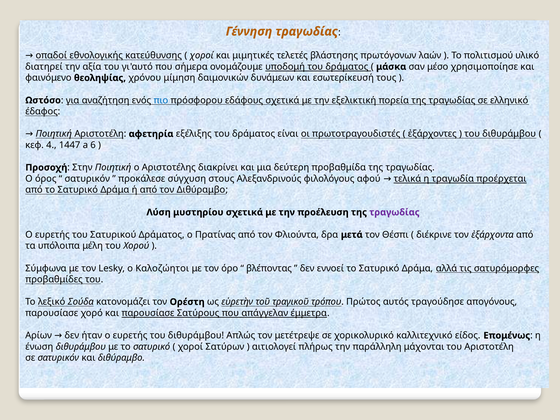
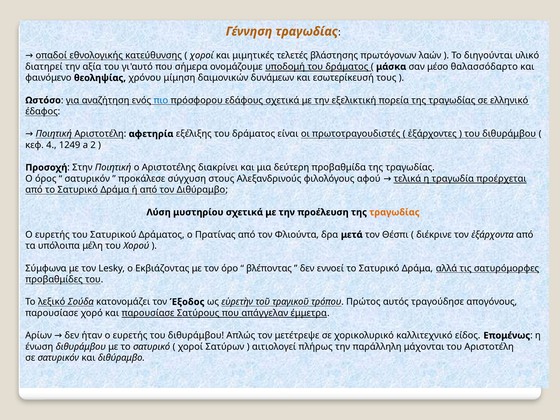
πολιτισμού: πολιτισμού -> διηγούνται
χρησιμοποίησε: χρησιμοποίησε -> θαλασσόδαρτο
1447: 1447 -> 1249
6: 6 -> 2
τραγωδίας at (394, 212) colour: purple -> orange
Καλοζώητοι: Καλοζώητοι -> Εκβιάζοντας
Ορέστη: Ορέστη -> Έξοδος
